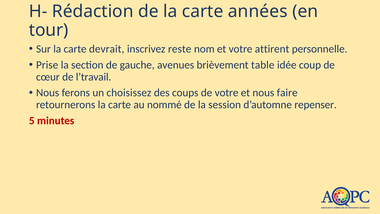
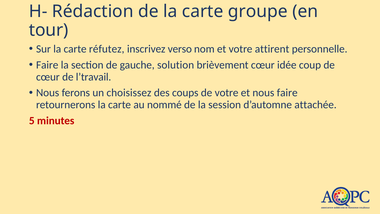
années: années -> groupe
devrait: devrait -> réfutez
reste: reste -> verso
Prise at (47, 65): Prise -> Faire
avenues: avenues -> solution
brièvement table: table -> cœur
repenser: repenser -> attachée
